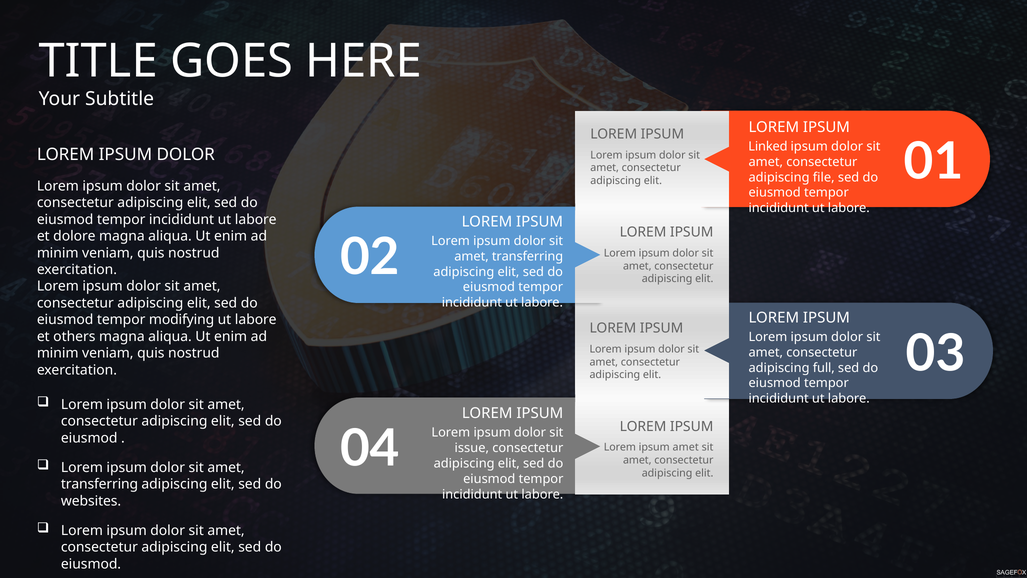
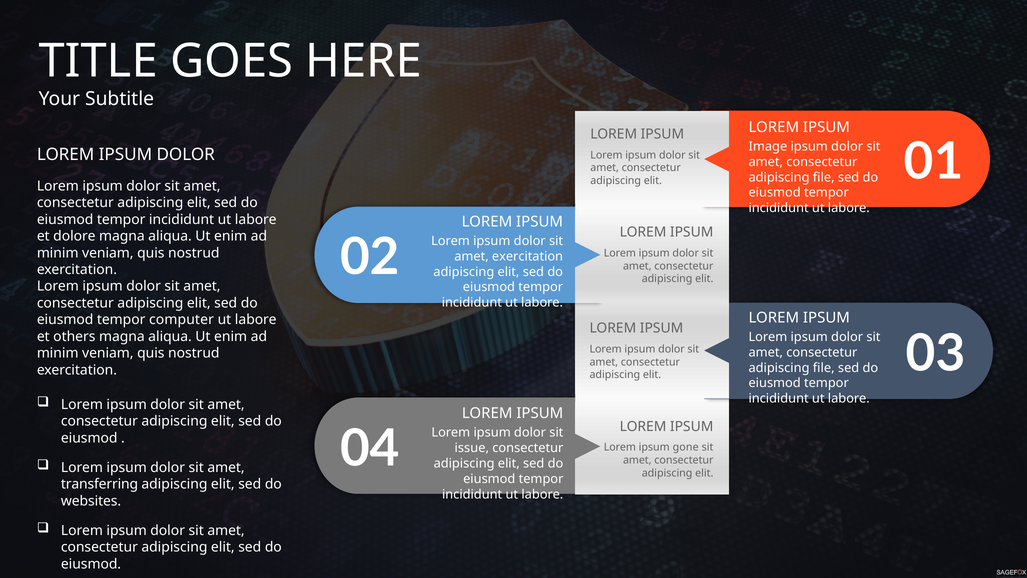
Linked: Linked -> Image
transferring at (528, 256): transferring -> exercitation
modifying: modifying -> computer
full at (824, 368): full -> file
ipsum amet: amet -> gone
